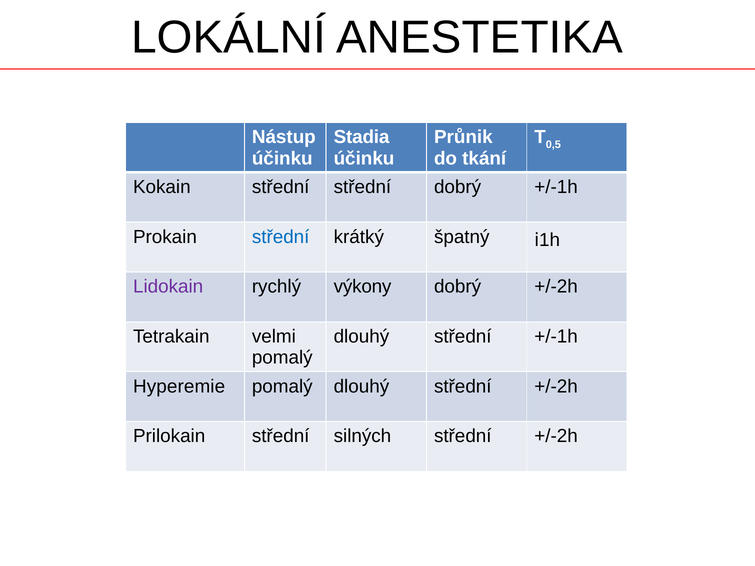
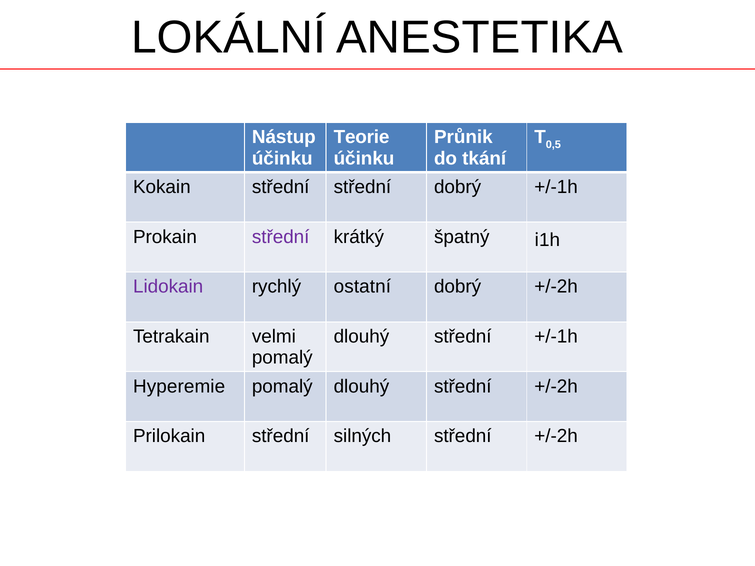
Stadia: Stadia -> Teorie
střední at (281, 237) colour: blue -> purple
výkony: výkony -> ostatní
